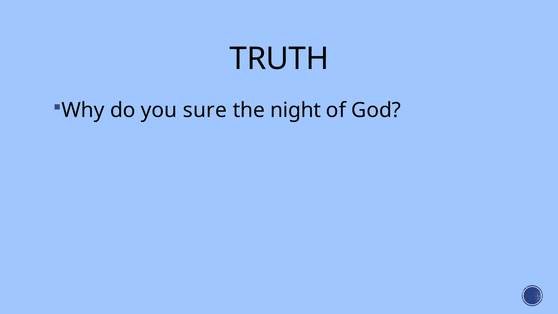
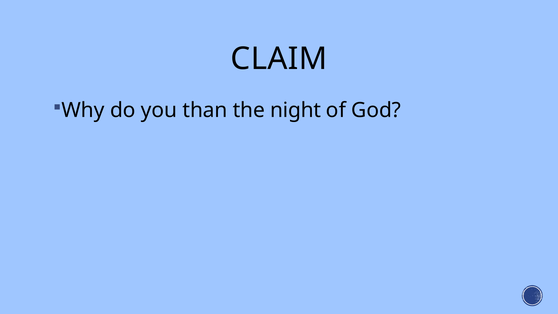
TRUTH: TRUTH -> CLAIM
sure: sure -> than
